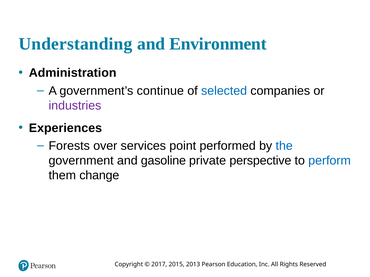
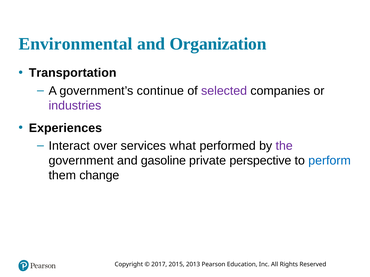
Understanding: Understanding -> Environmental
Environment: Environment -> Organization
Administration: Administration -> Transportation
selected colour: blue -> purple
Forests: Forests -> Interact
point: point -> what
the colour: blue -> purple
